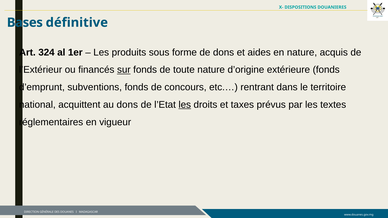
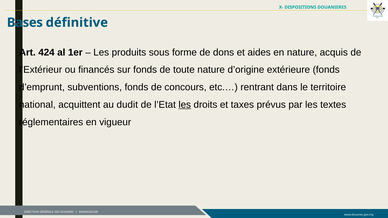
324: 324 -> 424
sur underline: present -> none
au dons: dons -> dudit
